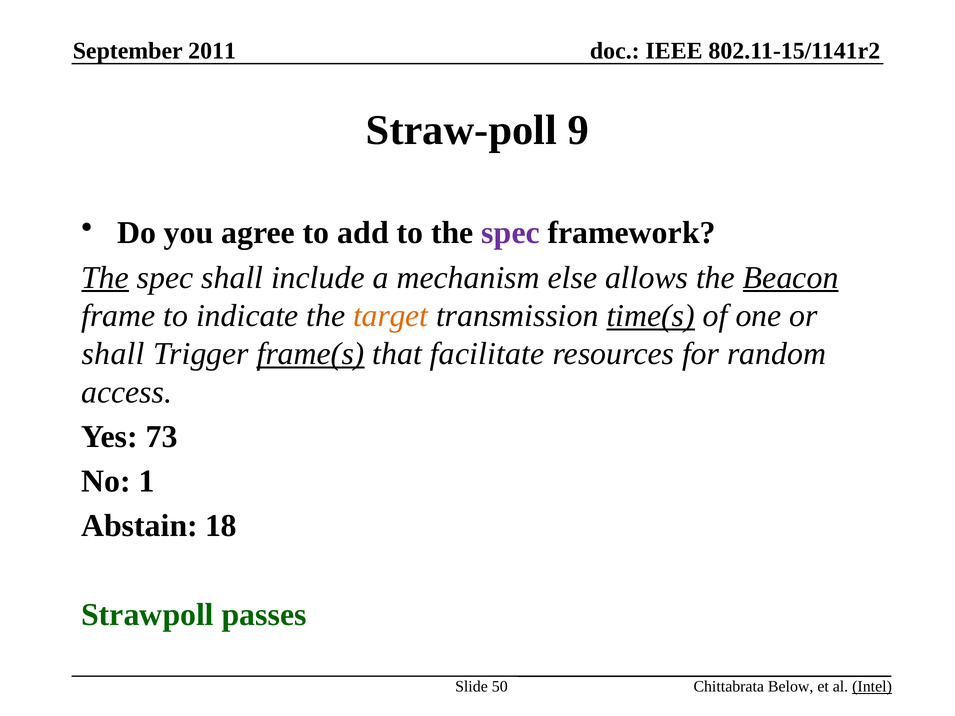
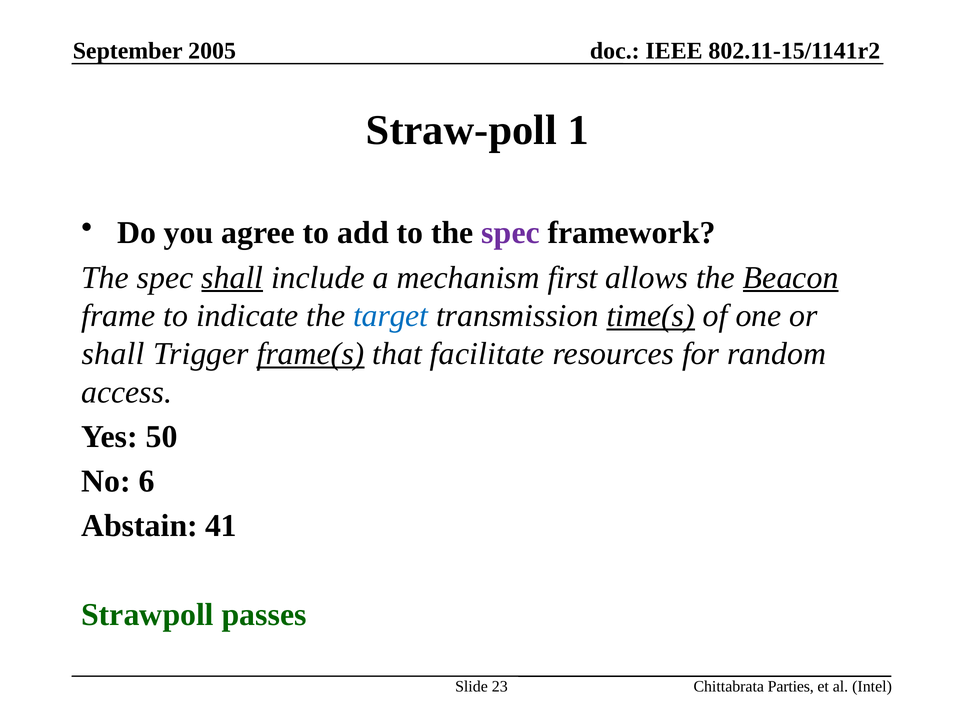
2011: 2011 -> 2005
9: 9 -> 1
The at (105, 278) underline: present -> none
shall at (232, 278) underline: none -> present
else: else -> first
target colour: orange -> blue
73: 73 -> 50
1: 1 -> 6
18: 18 -> 41
50: 50 -> 23
Below: Below -> Parties
Intel underline: present -> none
